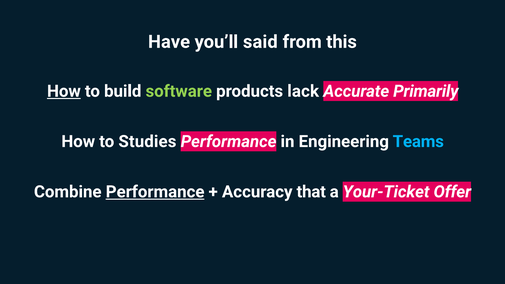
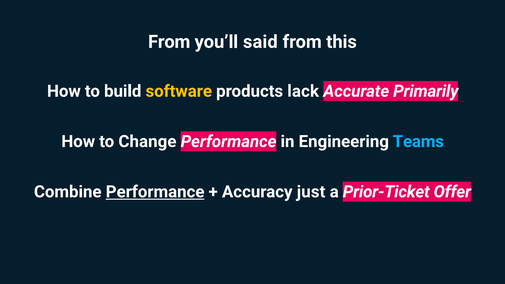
Have at (169, 42): Have -> From
How at (64, 91) underline: present -> none
software colour: light green -> yellow
Studies: Studies -> Change
that: that -> just
Your-Ticket: Your-Ticket -> Prior-Ticket
